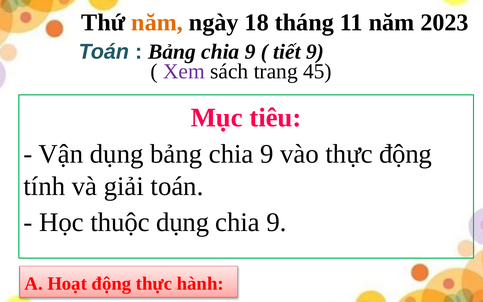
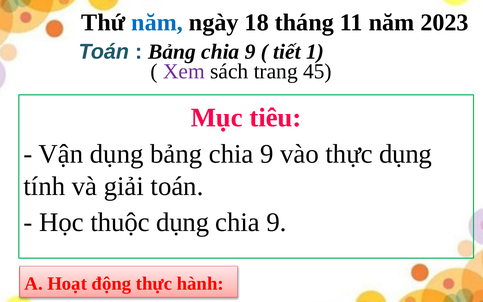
năm at (157, 23) colour: orange -> blue
tiết 9: 9 -> 1
thực động: động -> dụng
